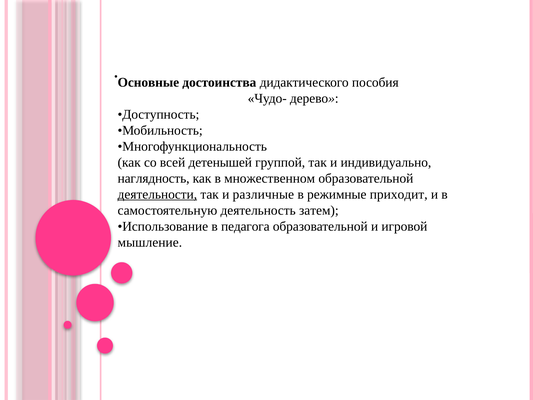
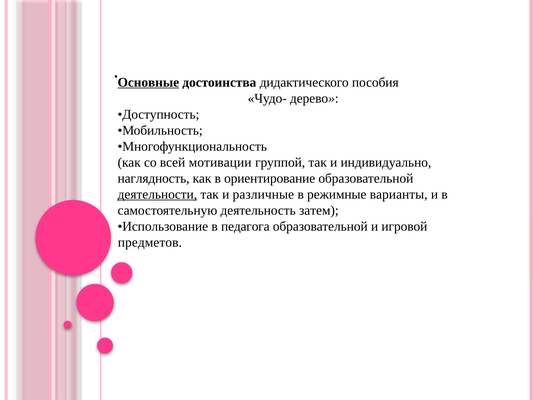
Основные underline: none -> present
детенышей: детенышей -> мотивации
множественном: множественном -> ориентирование
приходит: приходит -> варианты
мышление: мышление -> предметов
